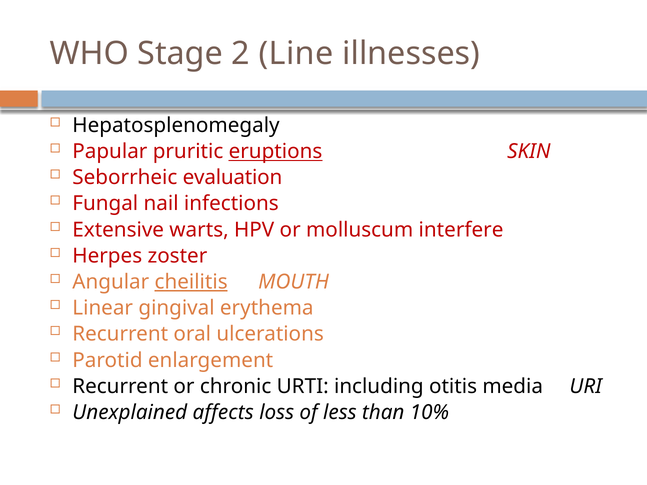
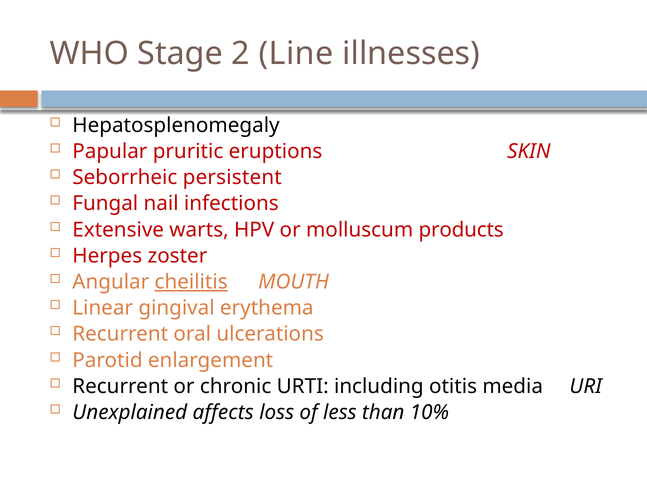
eruptions underline: present -> none
evaluation: evaluation -> persistent
interfere: interfere -> products
